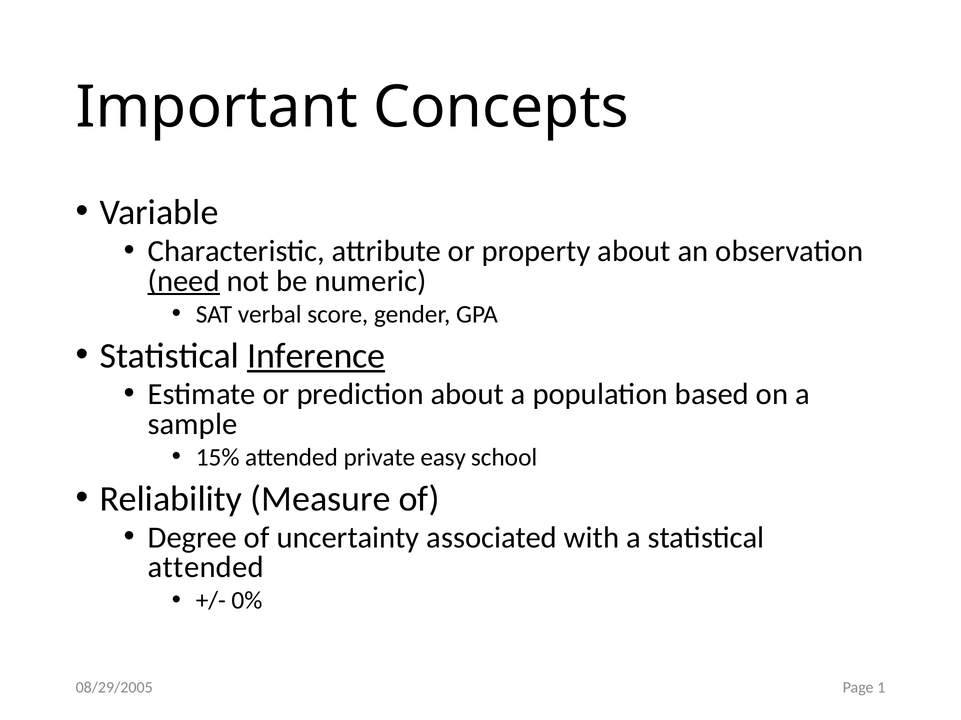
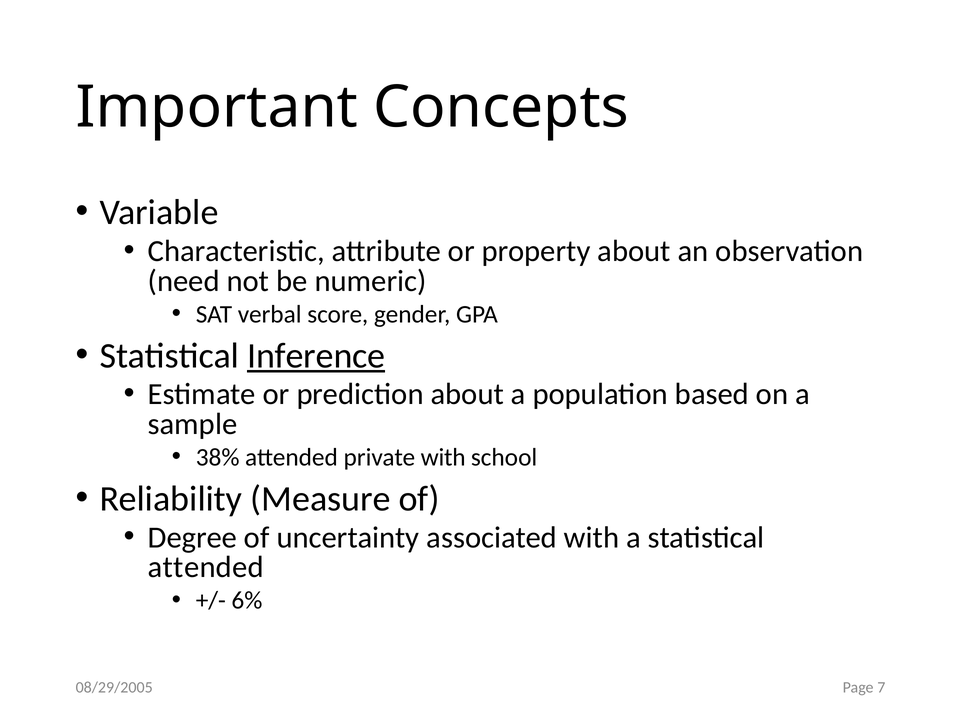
need underline: present -> none
15%: 15% -> 38%
private easy: easy -> with
0%: 0% -> 6%
1: 1 -> 7
